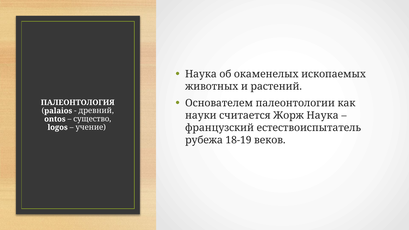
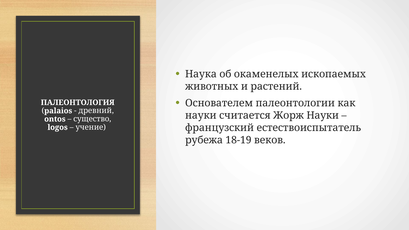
Жорж Наука: Наука -> Науки
